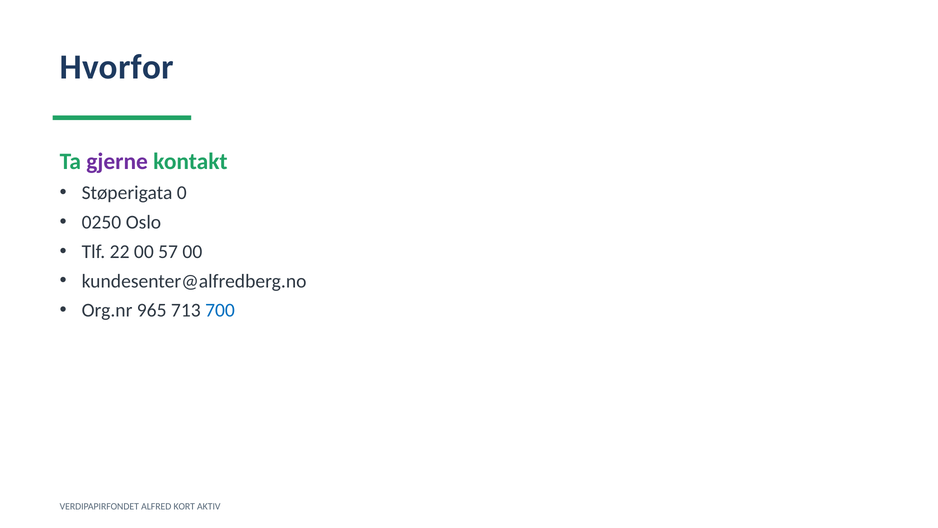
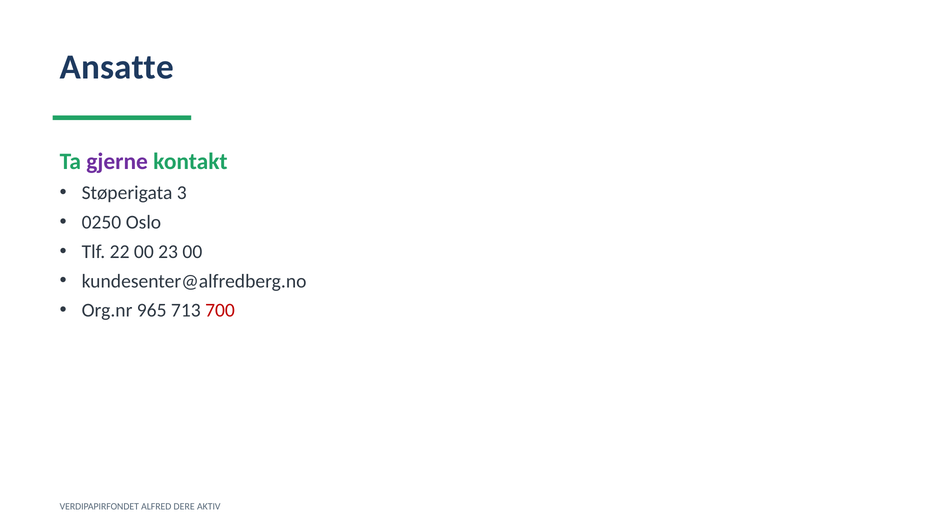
Hvorfor: Hvorfor -> Ansatte
0: 0 -> 3
57: 57 -> 23
700 colour: blue -> red
KORT: KORT -> DERE
